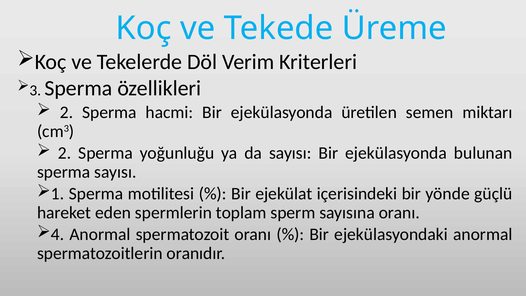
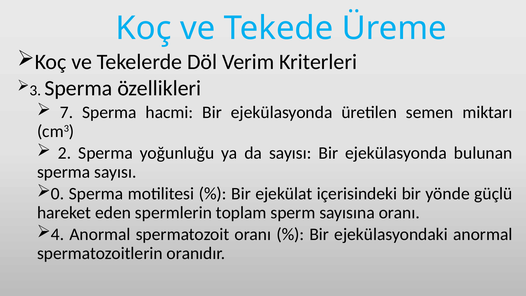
2 at (67, 112): 2 -> 7
1: 1 -> 0
